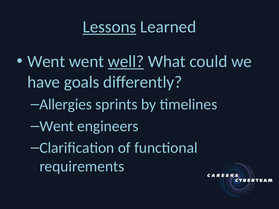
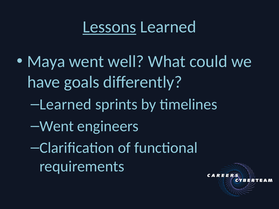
Went at (46, 62): Went -> Maya
well underline: present -> none
Allergies at (66, 105): Allergies -> Learned
